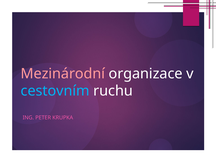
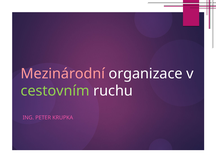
cestovním colour: light blue -> light green
